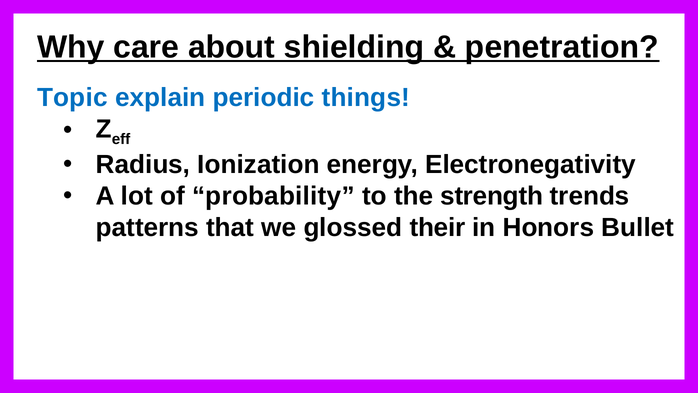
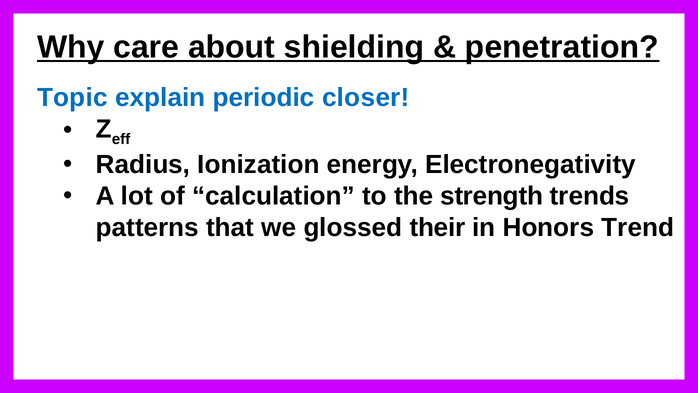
things: things -> closer
probability: probability -> calculation
Bullet: Bullet -> Trend
